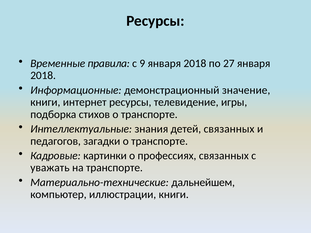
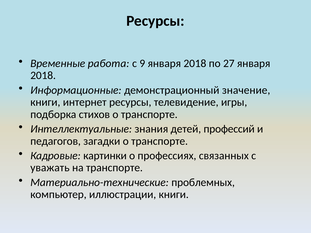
правила: правила -> работа
детей связанных: связанных -> профессий
дальнейшем: дальнейшем -> проблемных
